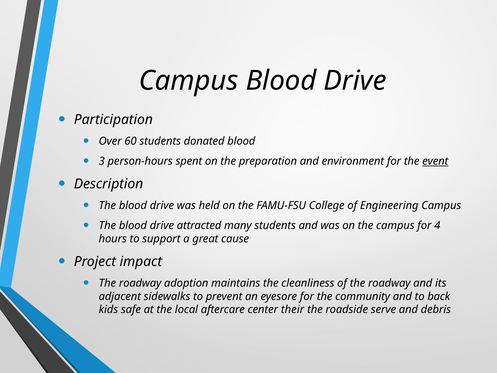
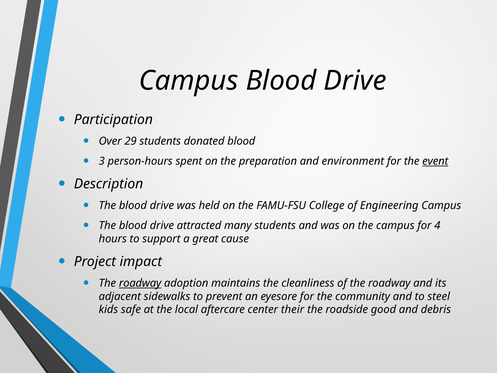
60: 60 -> 29
roadway at (140, 283) underline: none -> present
back: back -> steel
serve: serve -> good
